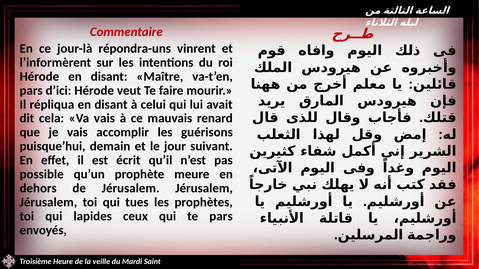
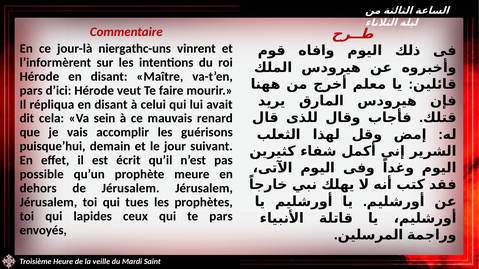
répondra-uns: répondra-uns -> niergathc-uns
Va vais: vais -> sein
